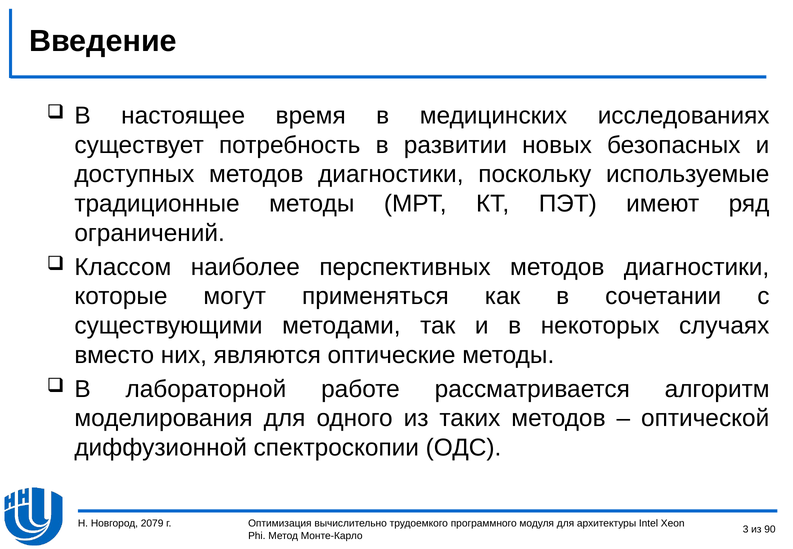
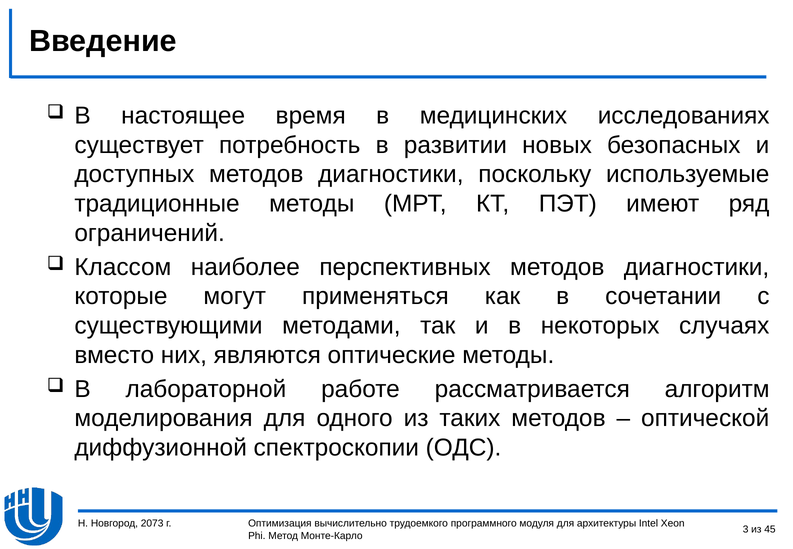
2079: 2079 -> 2073
90: 90 -> 45
